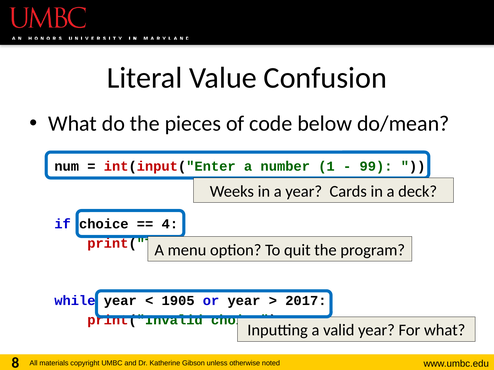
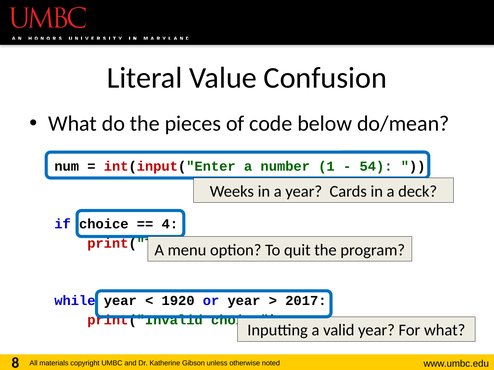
99: 99 -> 54
1905: 1905 -> 1920
